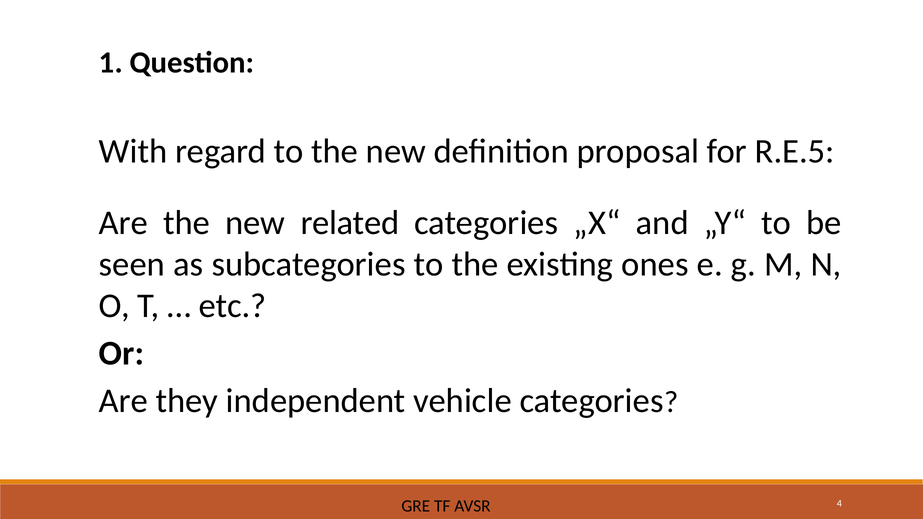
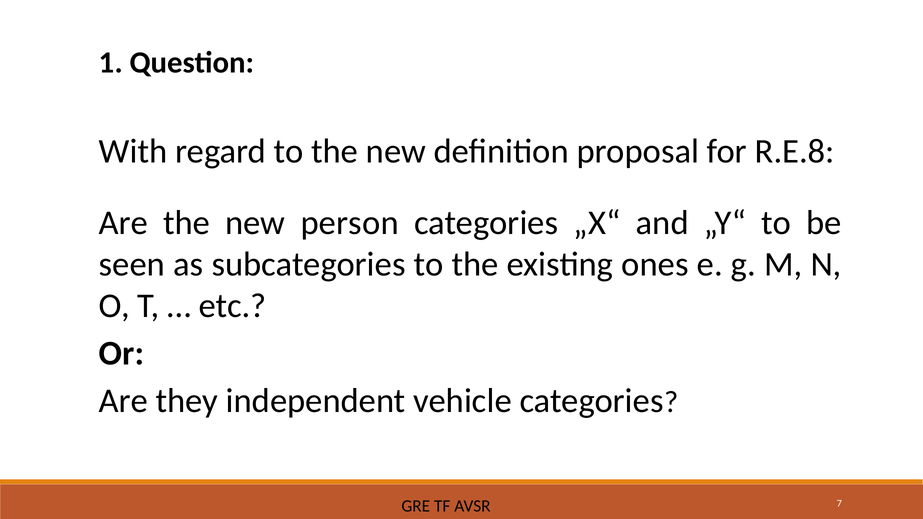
R.E.5: R.E.5 -> R.E.8
related: related -> person
4: 4 -> 7
